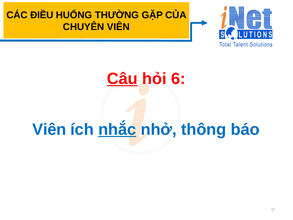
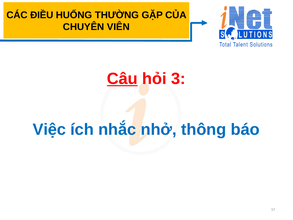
6: 6 -> 3
Viên at (49, 129): Viên -> Việc
nhắc underline: present -> none
